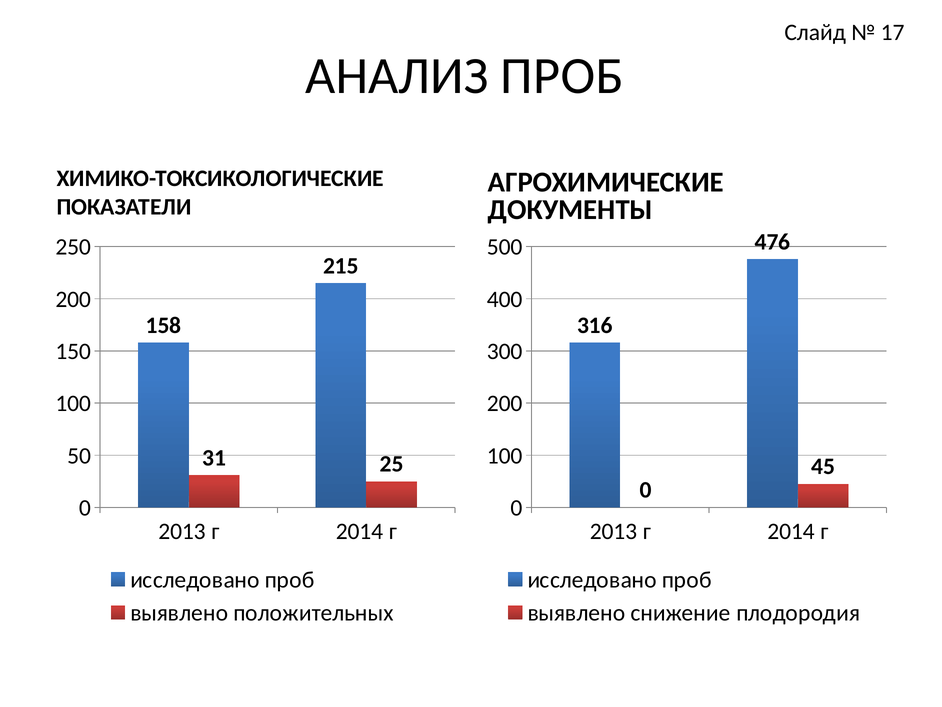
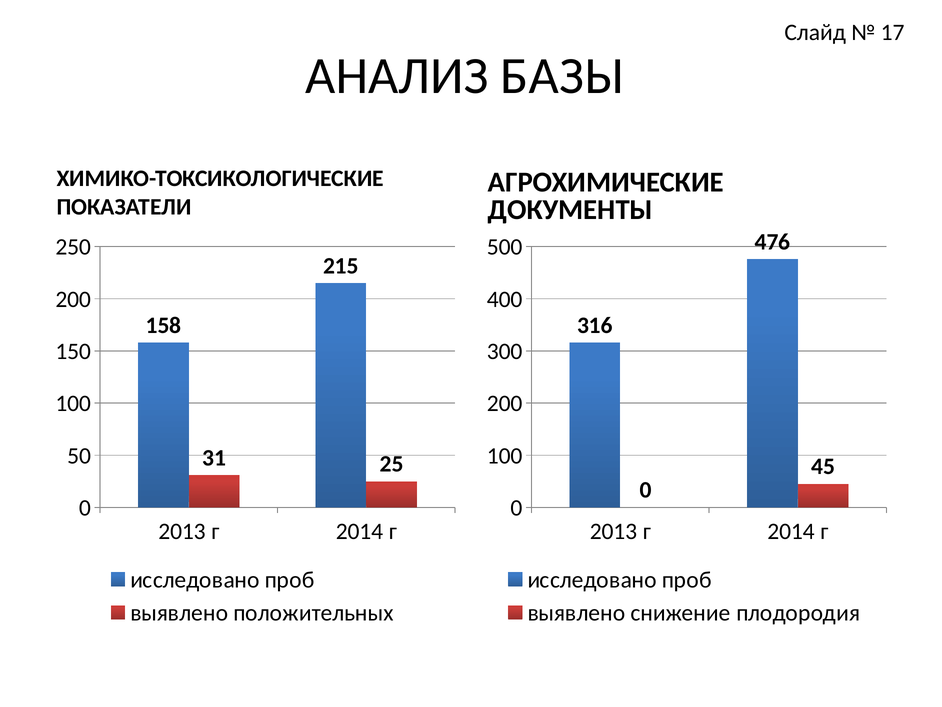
АНАЛИЗ ПРОБ: ПРОБ -> БАЗЫ
